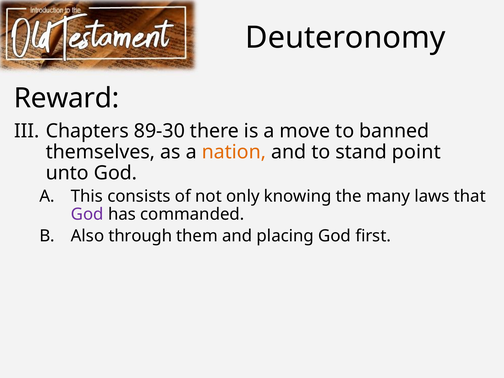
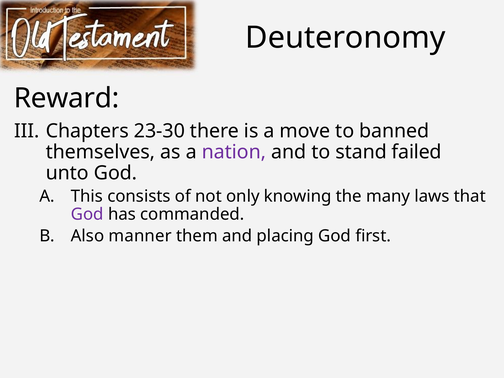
89-30: 89-30 -> 23-30
nation colour: orange -> purple
point: point -> failed
through: through -> manner
